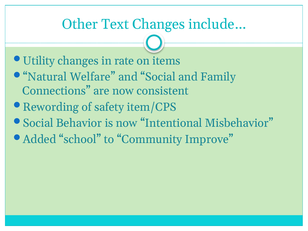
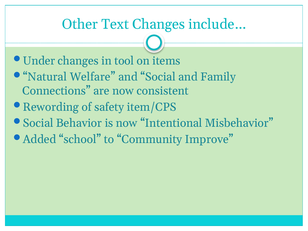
Utility: Utility -> Under
rate: rate -> tool
